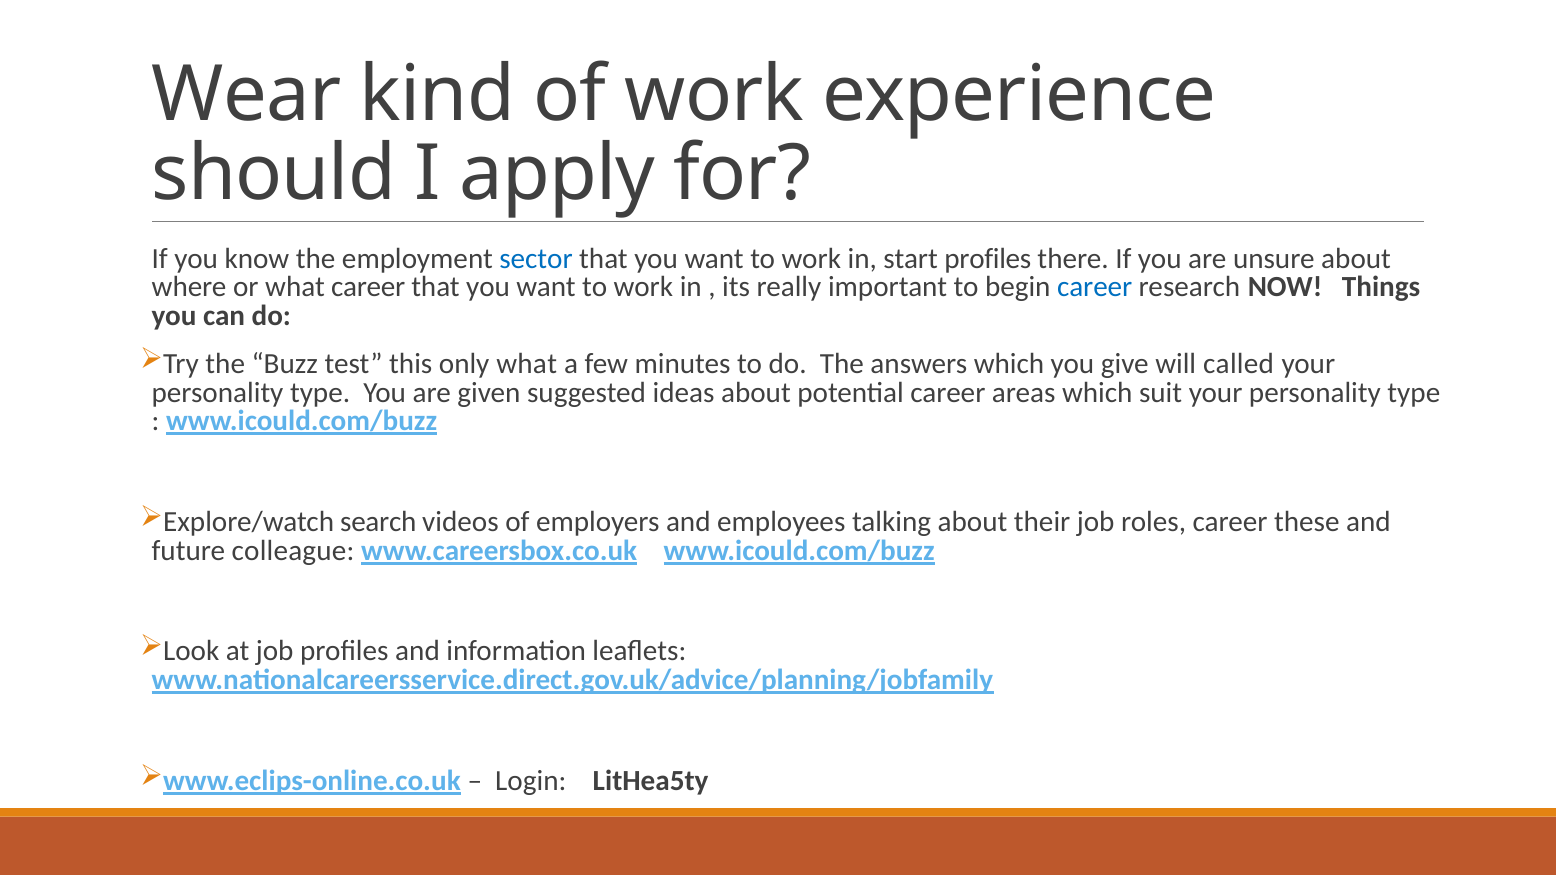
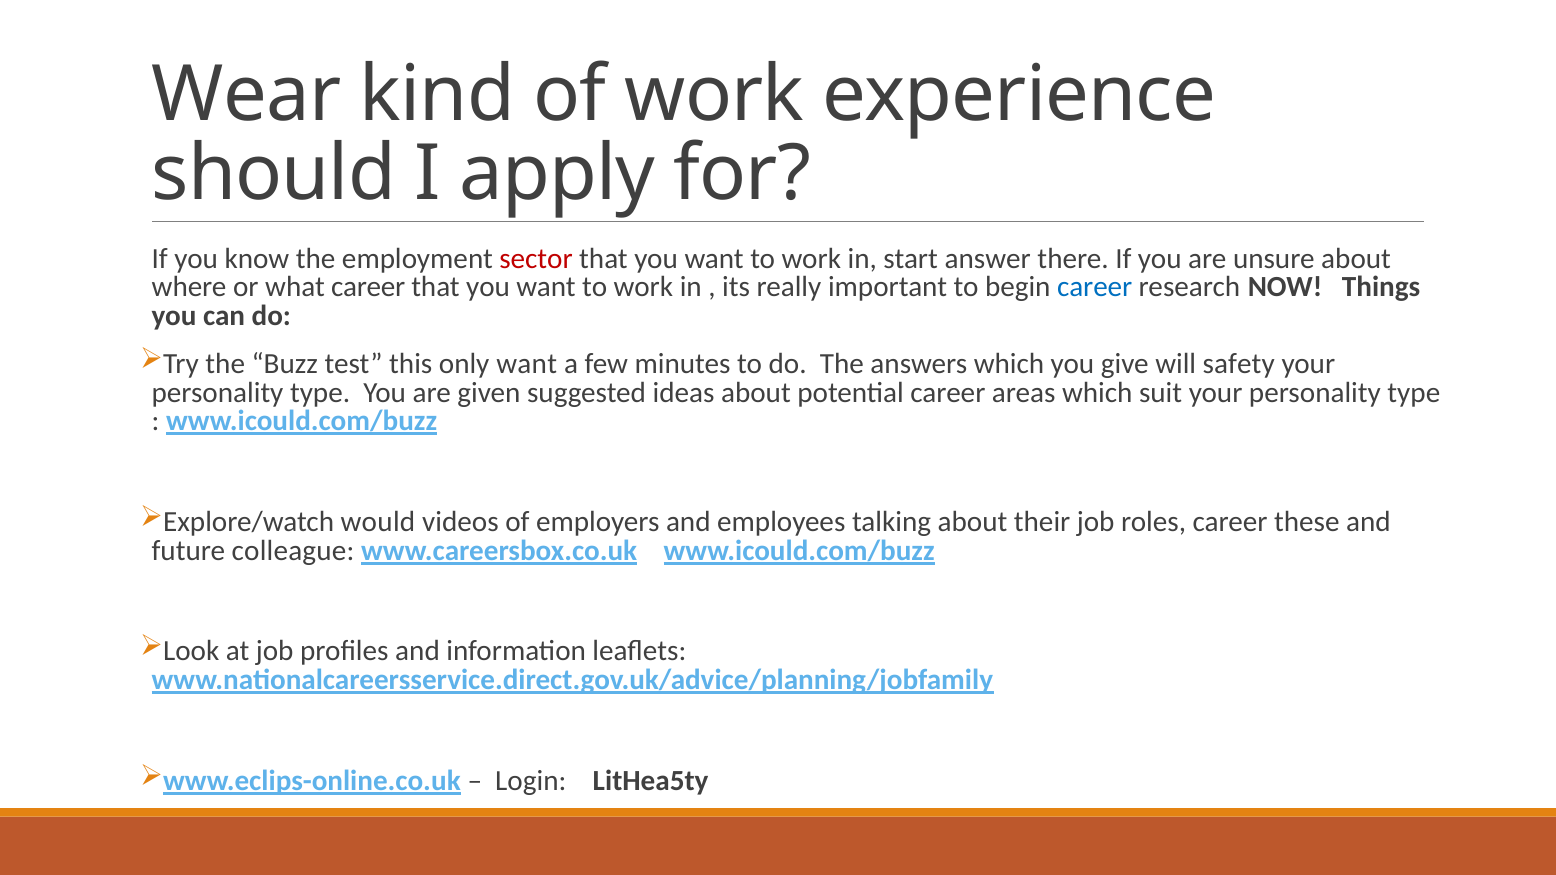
sector colour: blue -> red
start profiles: profiles -> answer
only what: what -> want
called: called -> safety
search: search -> would
